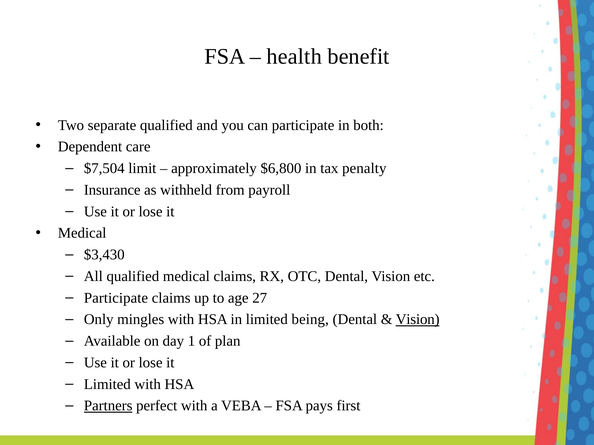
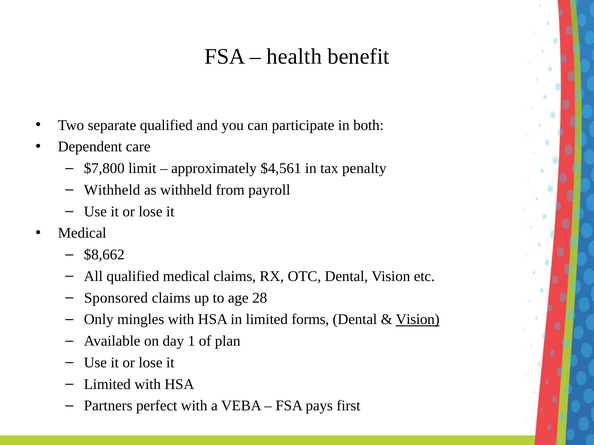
$7,504: $7,504 -> $7,800
$6,800: $6,800 -> $4,561
Insurance at (112, 190): Insurance -> Withheld
$3,430: $3,430 -> $8,662
Participate at (116, 298): Participate -> Sponsored
27: 27 -> 28
being: being -> forms
Partners underline: present -> none
